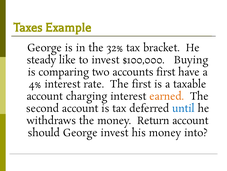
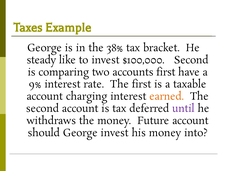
32%: 32% -> 38%
$100,000 Buying: Buying -> Second
4%: 4% -> 9%
until colour: blue -> purple
Return: Return -> Future
